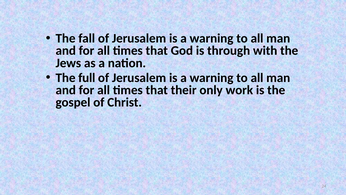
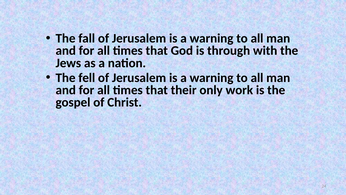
full: full -> fell
